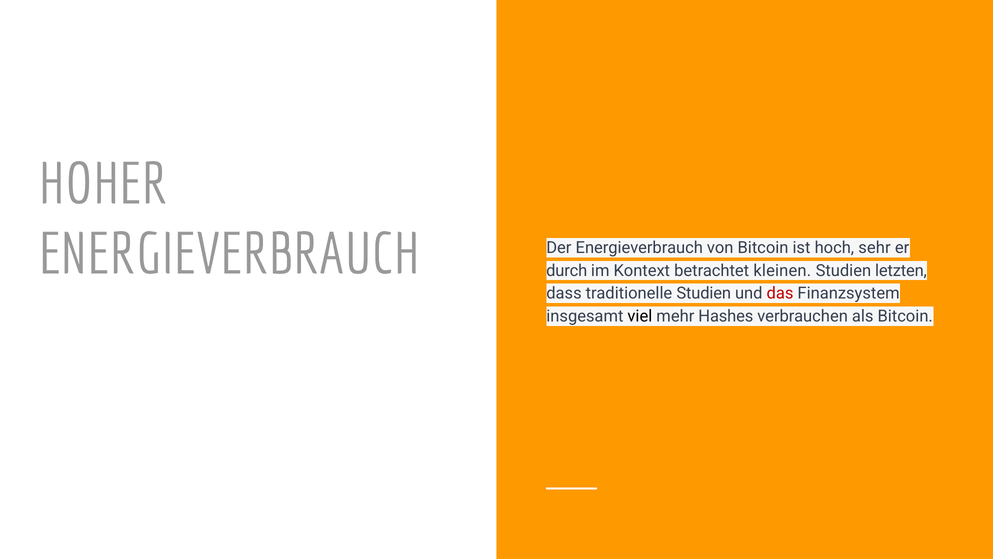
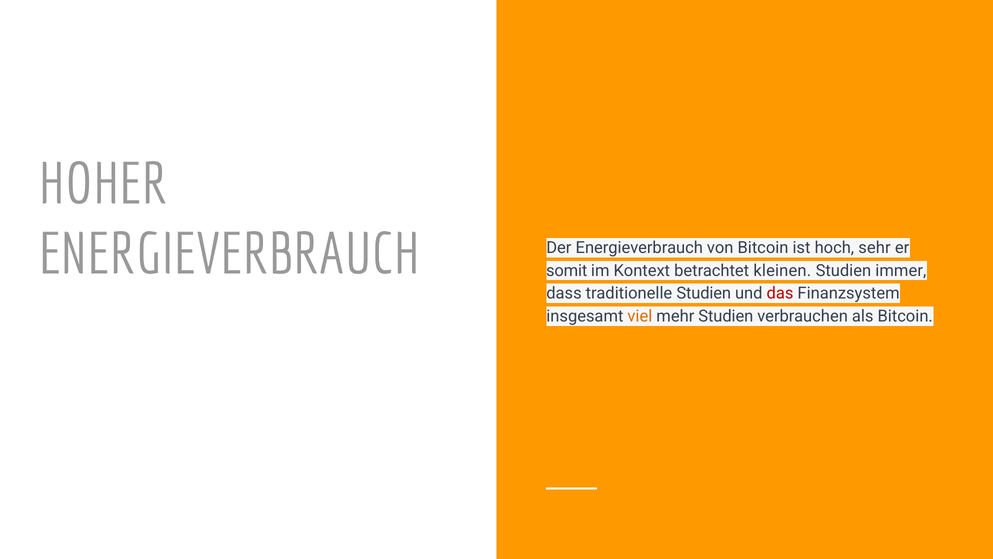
durch: durch -> somit
letzten: letzten -> immer
viel colour: black -> orange
mehr Hashes: Hashes -> Studien
